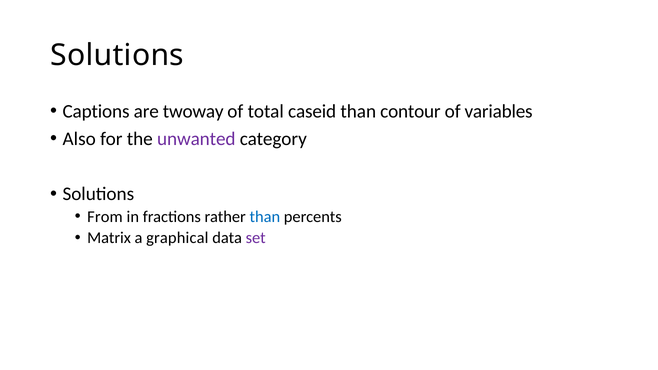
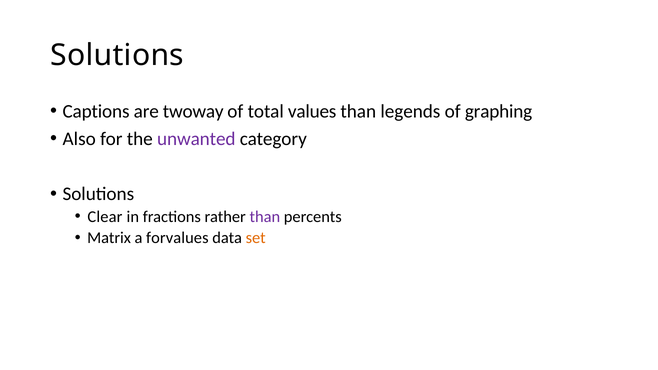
caseid: caseid -> values
contour: contour -> legends
variables: variables -> graphing
From: From -> Clear
than at (265, 217) colour: blue -> purple
graphical: graphical -> forvalues
set colour: purple -> orange
